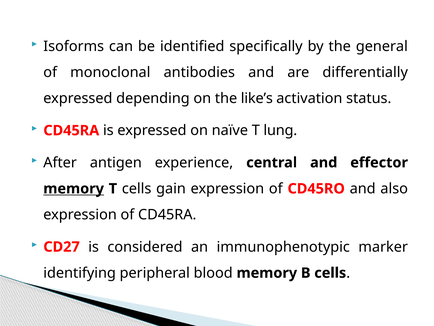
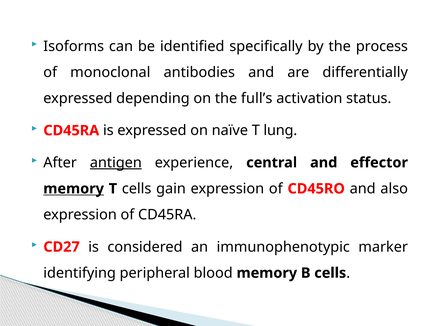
general: general -> process
like’s: like’s -> full’s
antigen underline: none -> present
